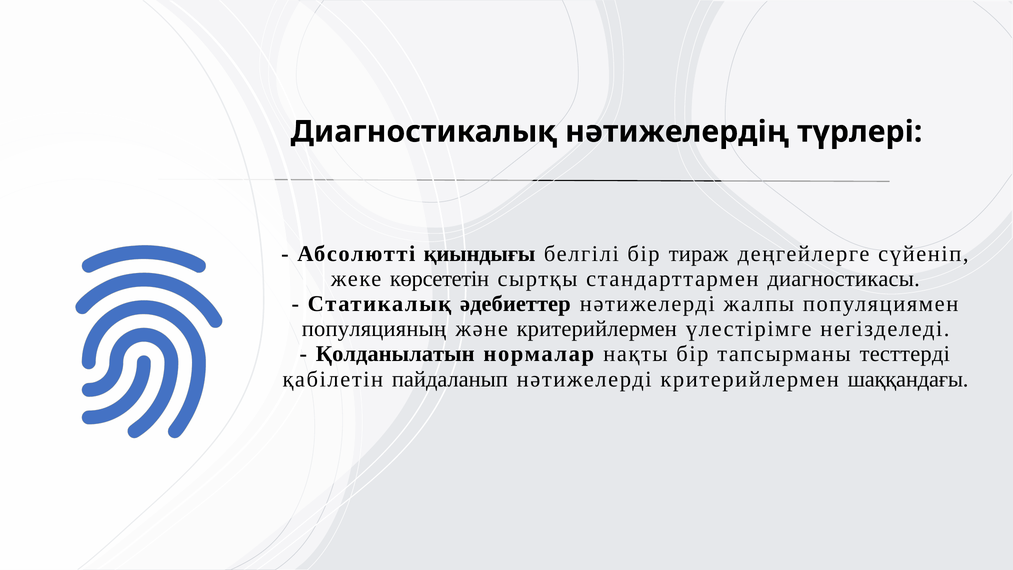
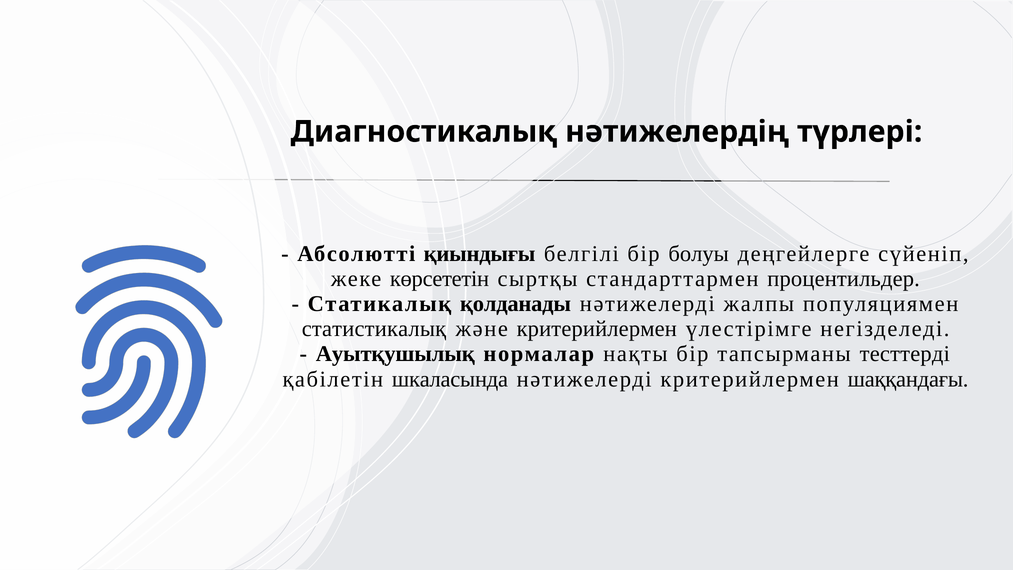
тираж: тираж -> болуы
диагностикасы: диагностикасы -> процентильдер
әдебиеттер: әдебиеттер -> қолданады
популяцияның: популяцияның -> статистикалық
Қолданылатын: Қолданылатын -> Ауытқушылық
пайдаланып: пайдаланып -> шкаласында
